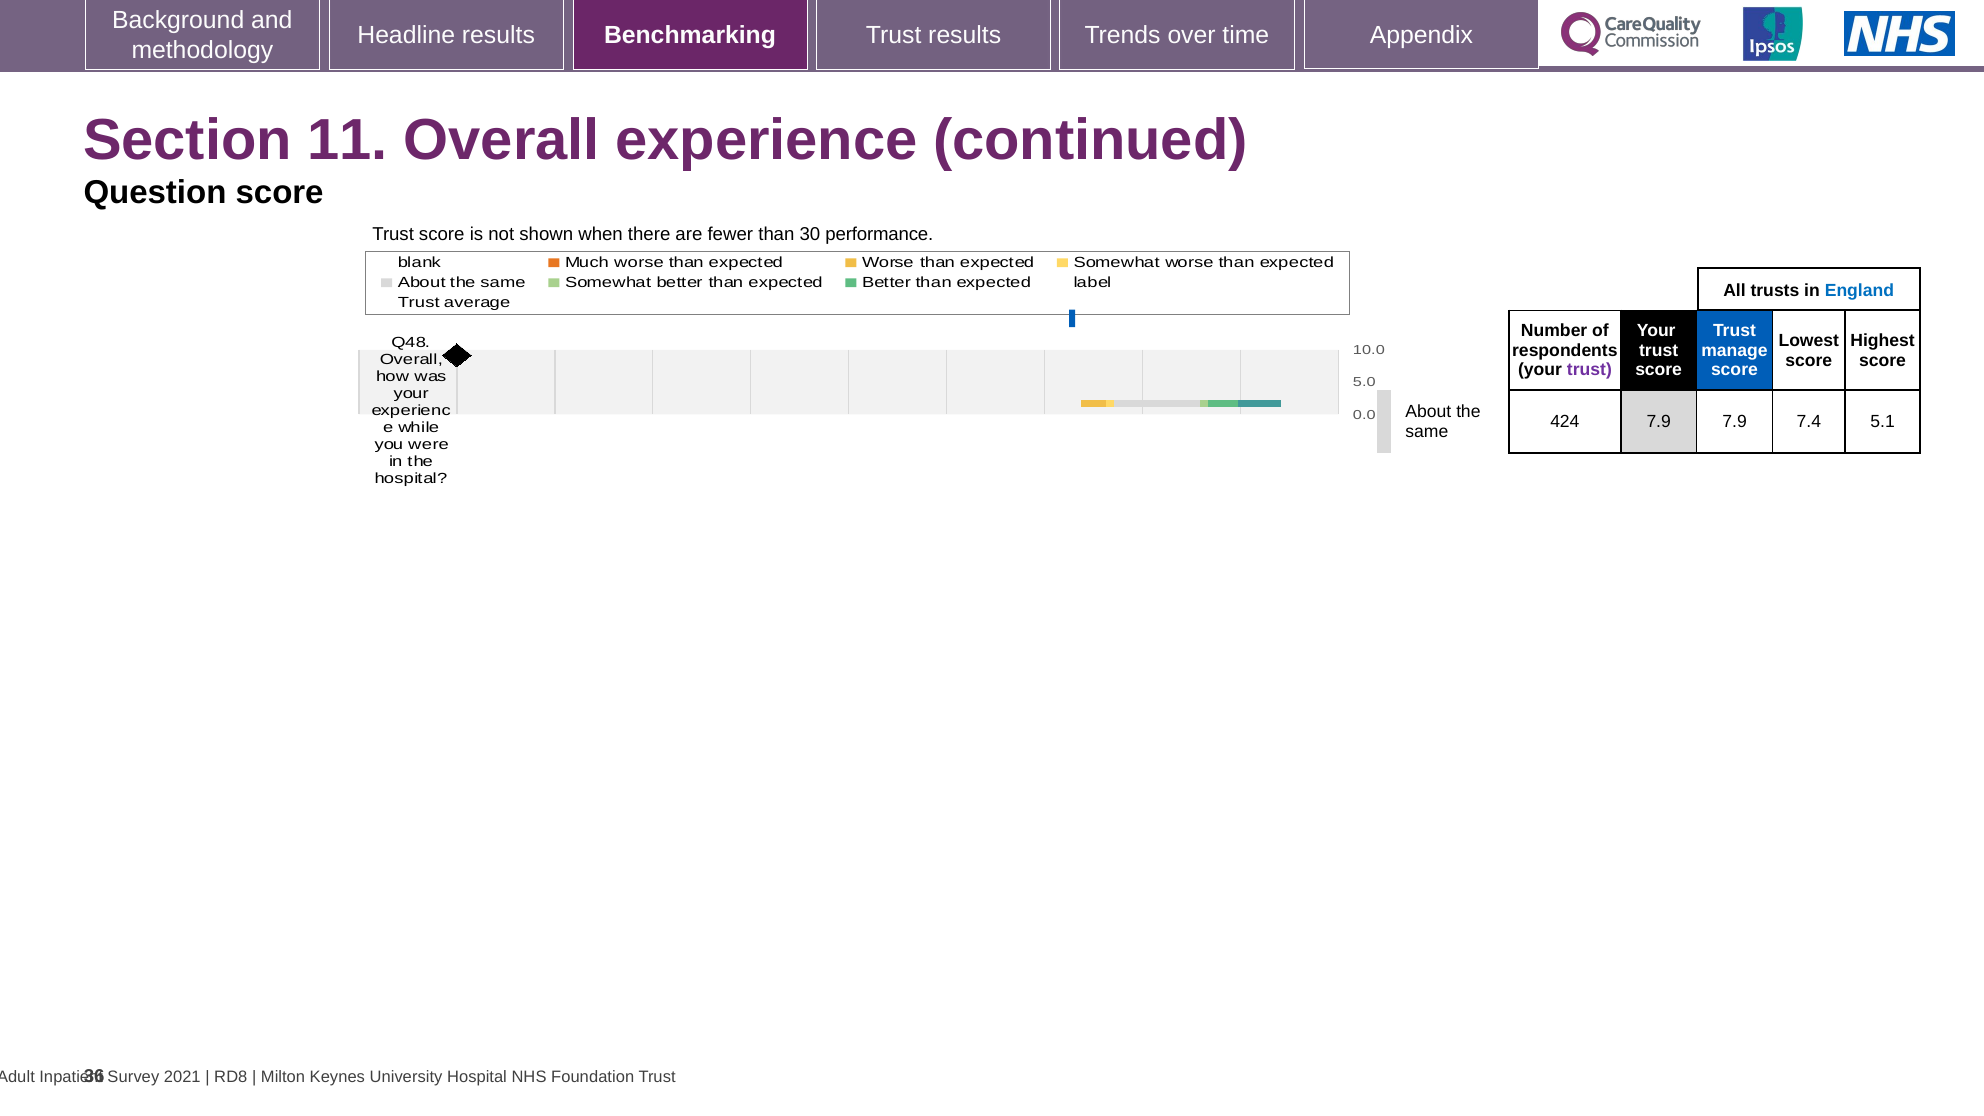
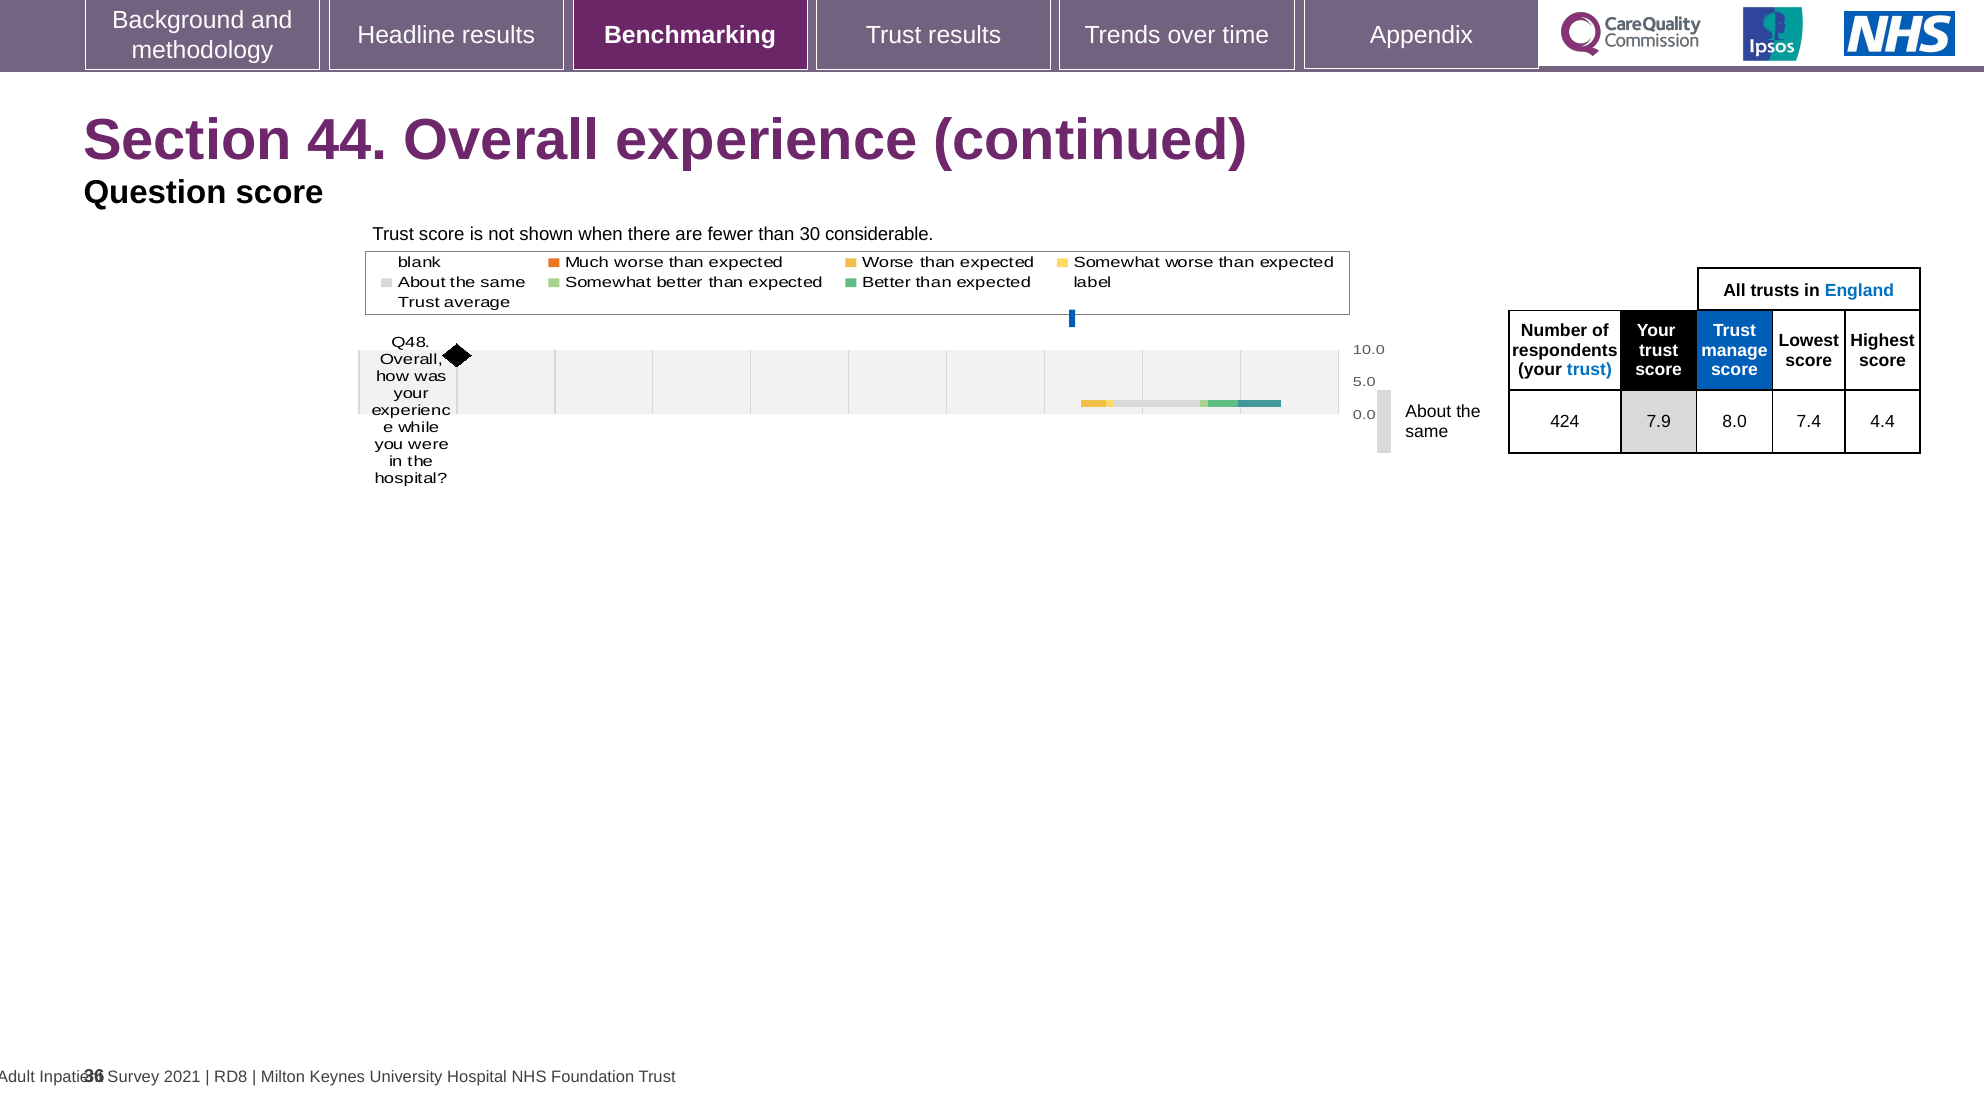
11: 11 -> 44
performance: performance -> considerable
trust at (1589, 370) colour: purple -> blue
7.9 7.9: 7.9 -> 8.0
5.1: 5.1 -> 4.4
